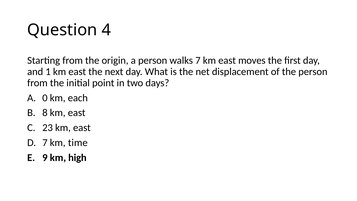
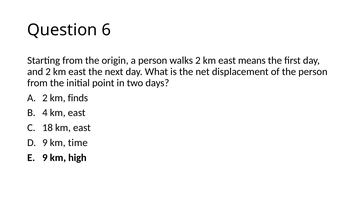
4: 4 -> 6
walks 7: 7 -> 2
moves: moves -> means
and 1: 1 -> 2
A 0: 0 -> 2
each: each -> finds
8: 8 -> 4
23: 23 -> 18
7 at (45, 143): 7 -> 9
